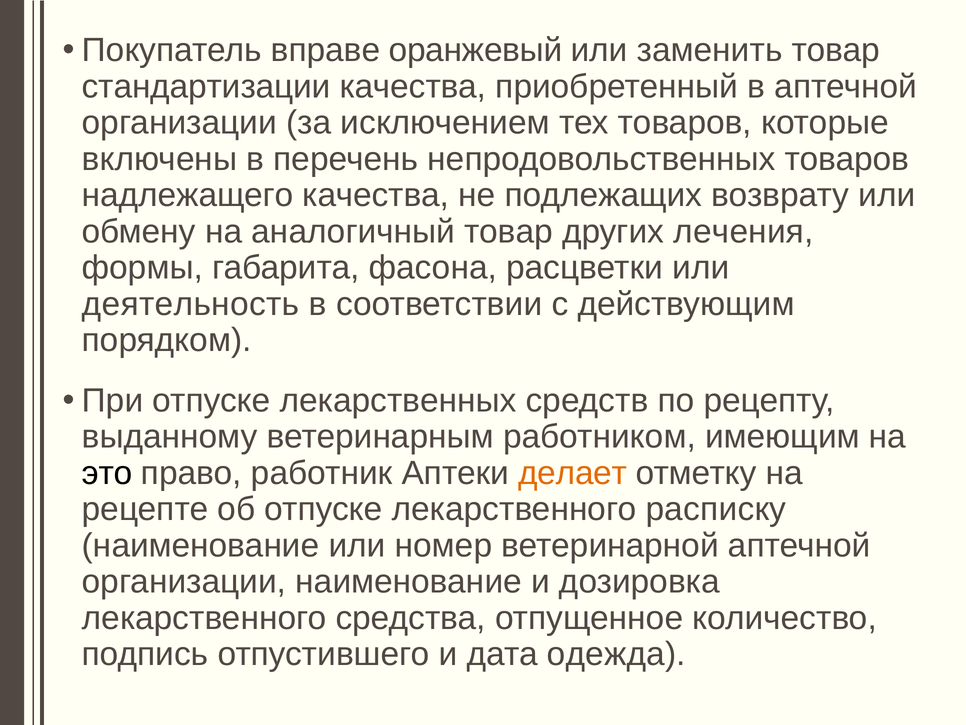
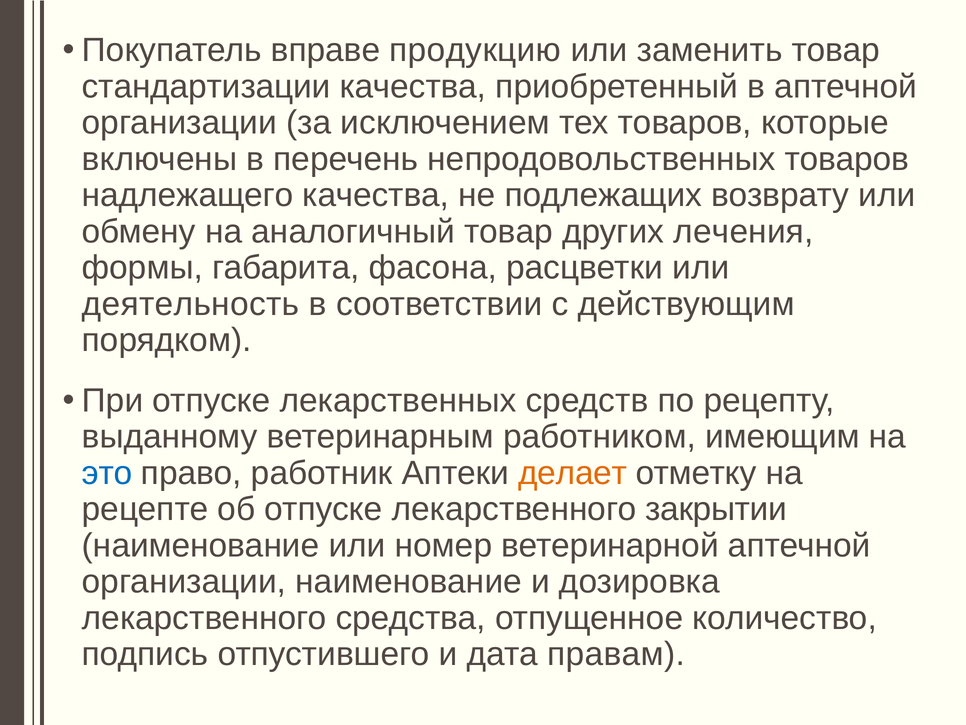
оранжевый: оранжевый -> продукцию
это colour: black -> blue
расписку: расписку -> закрытии
одежда: одежда -> правам
